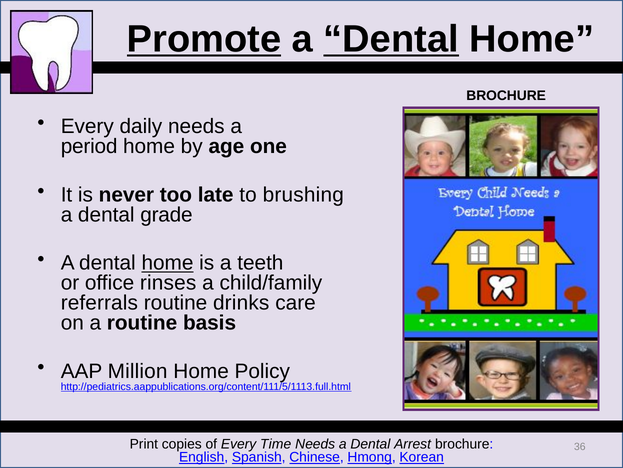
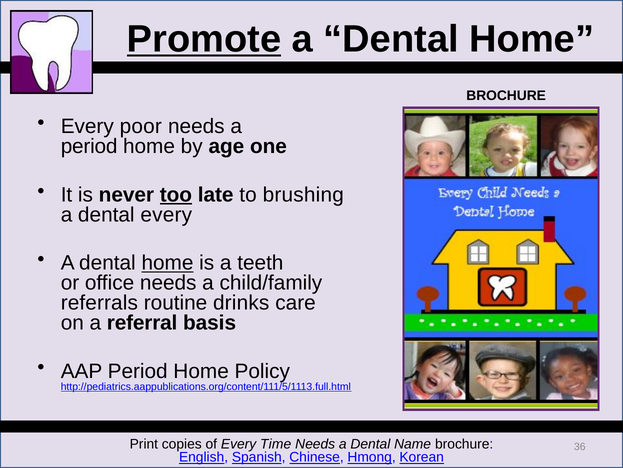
Dental at (391, 39) underline: present -> none
daily: daily -> poor
too underline: none -> present
dental grade: grade -> every
office rinses: rinses -> needs
a routine: routine -> referral
AAP Million: Million -> Period
Arrest: Arrest -> Name
